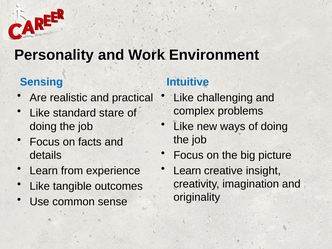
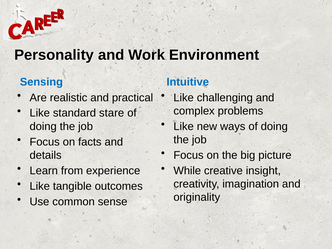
Learn at (187, 171): Learn -> While
